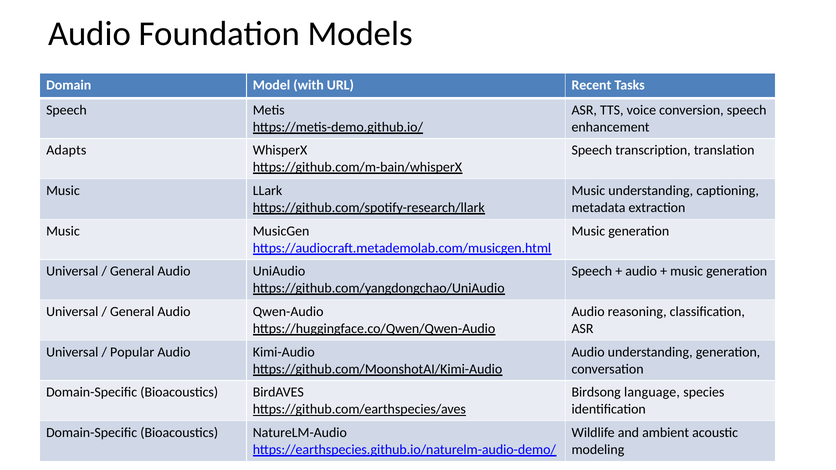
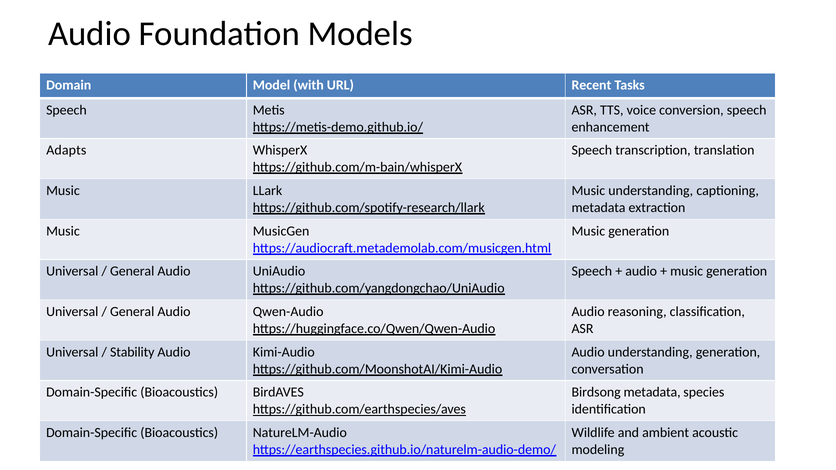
Popular: Popular -> Stability
Birdsong language: language -> metadata
